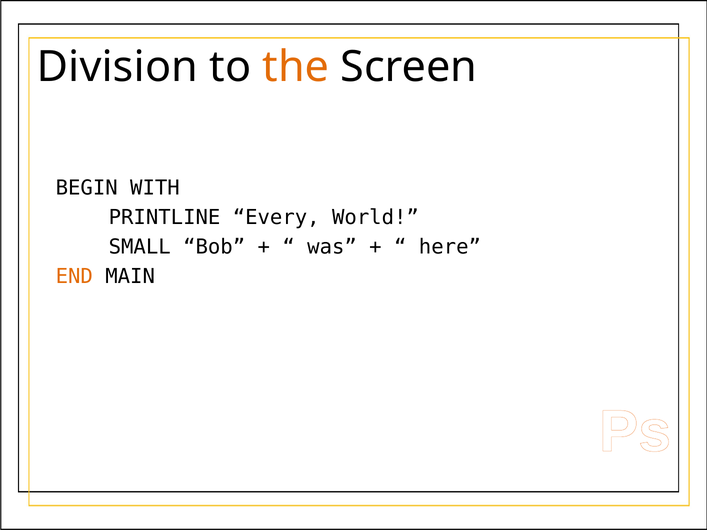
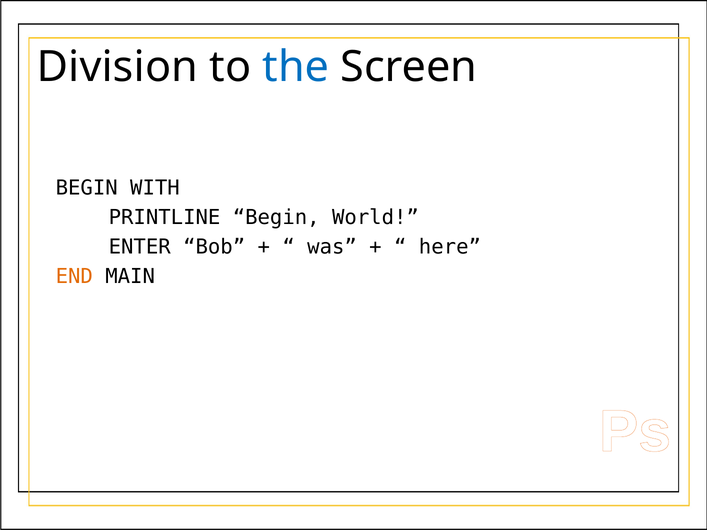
the colour: orange -> blue
PRINTLINE Every: Every -> Begin
SMALL: SMALL -> ENTER
